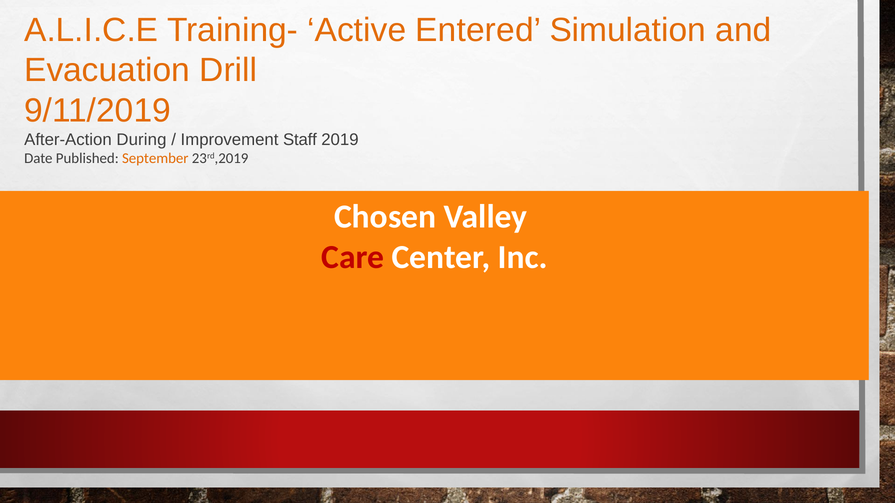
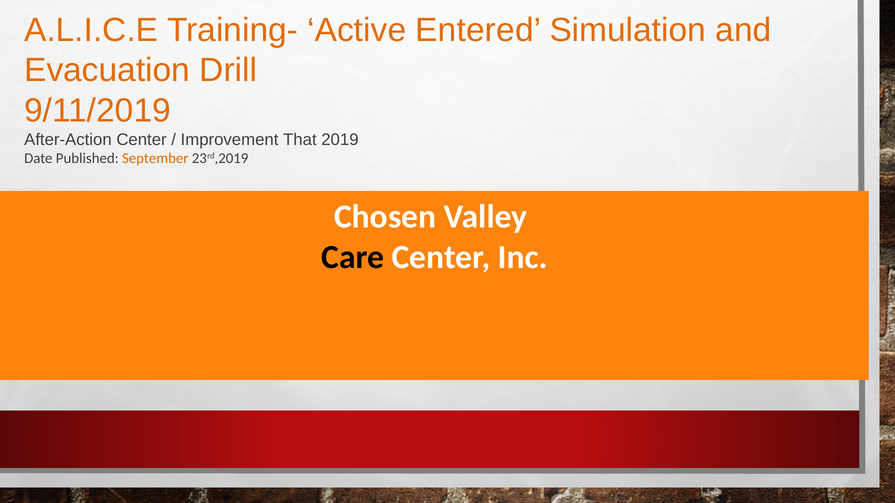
After-Action During: During -> Center
Staff: Staff -> That
Care colour: red -> black
